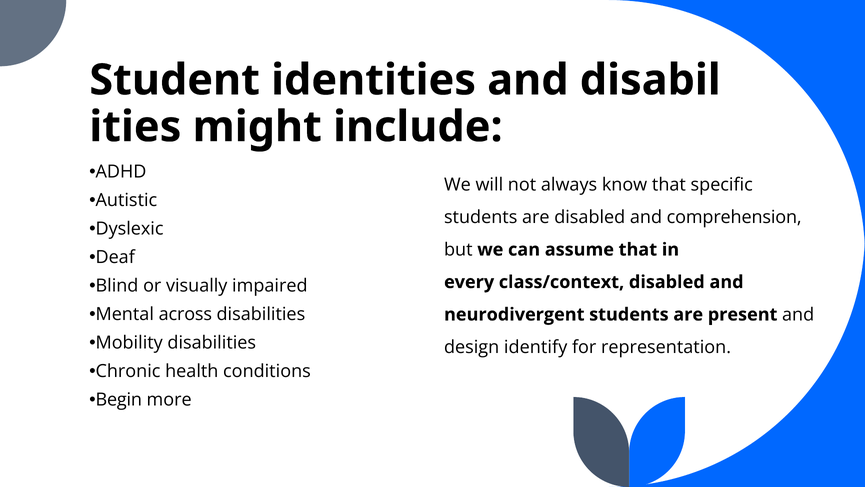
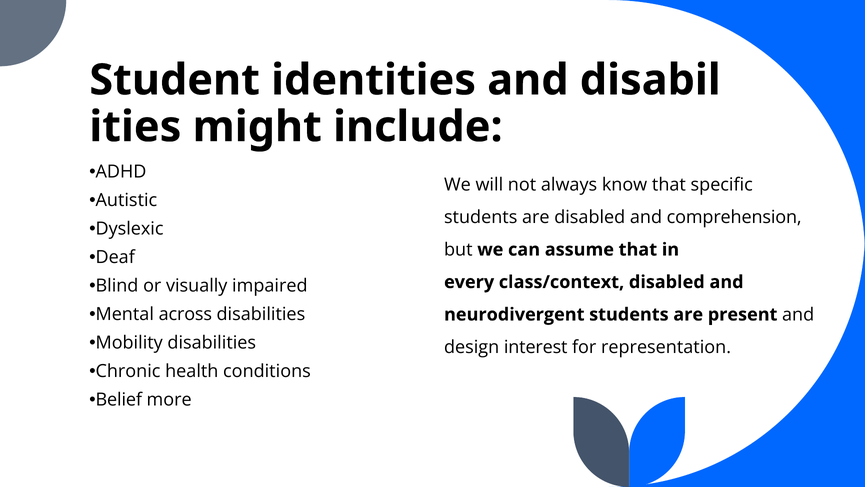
identify: identify -> interest
Begin: Begin -> Belief
